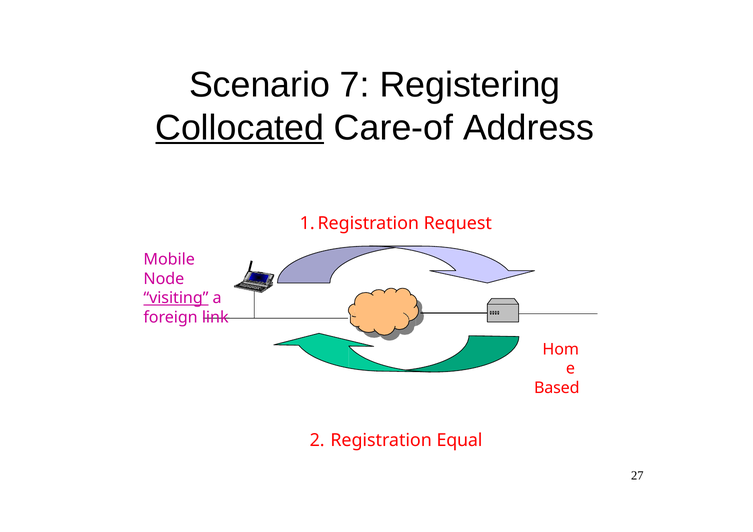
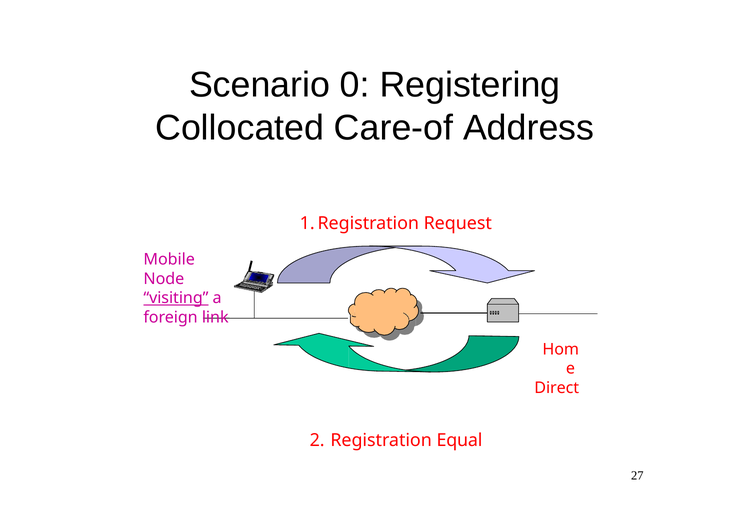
7: 7 -> 0
Collocated underline: present -> none
Based: Based -> Direct
